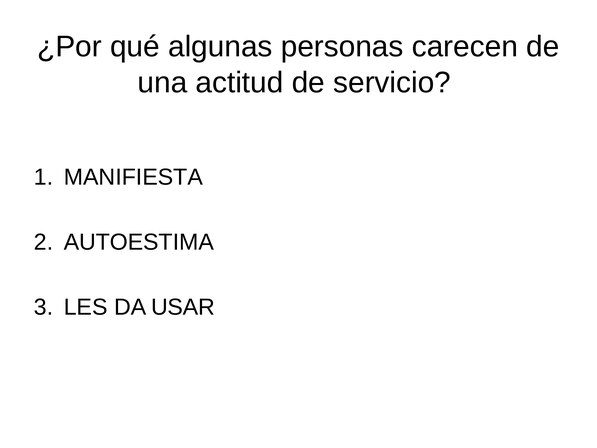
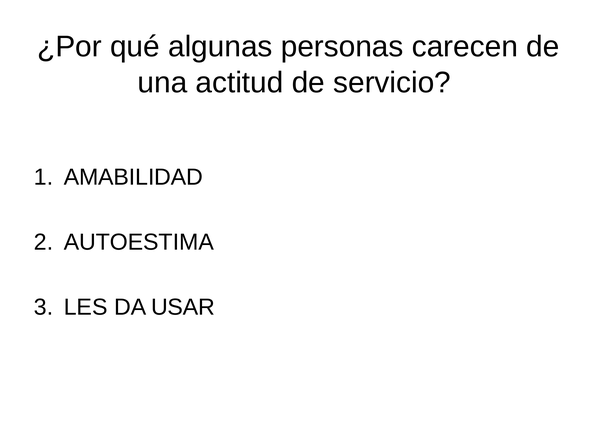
MANIFIESTA: MANIFIESTA -> AMABILIDAD
